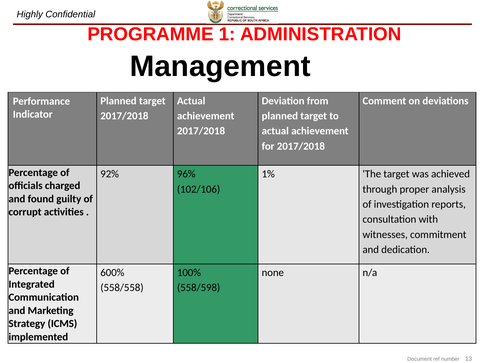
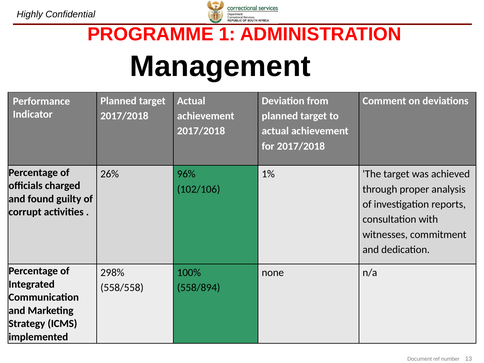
92%: 92% -> 26%
600%: 600% -> 298%
558/598: 558/598 -> 558/894
